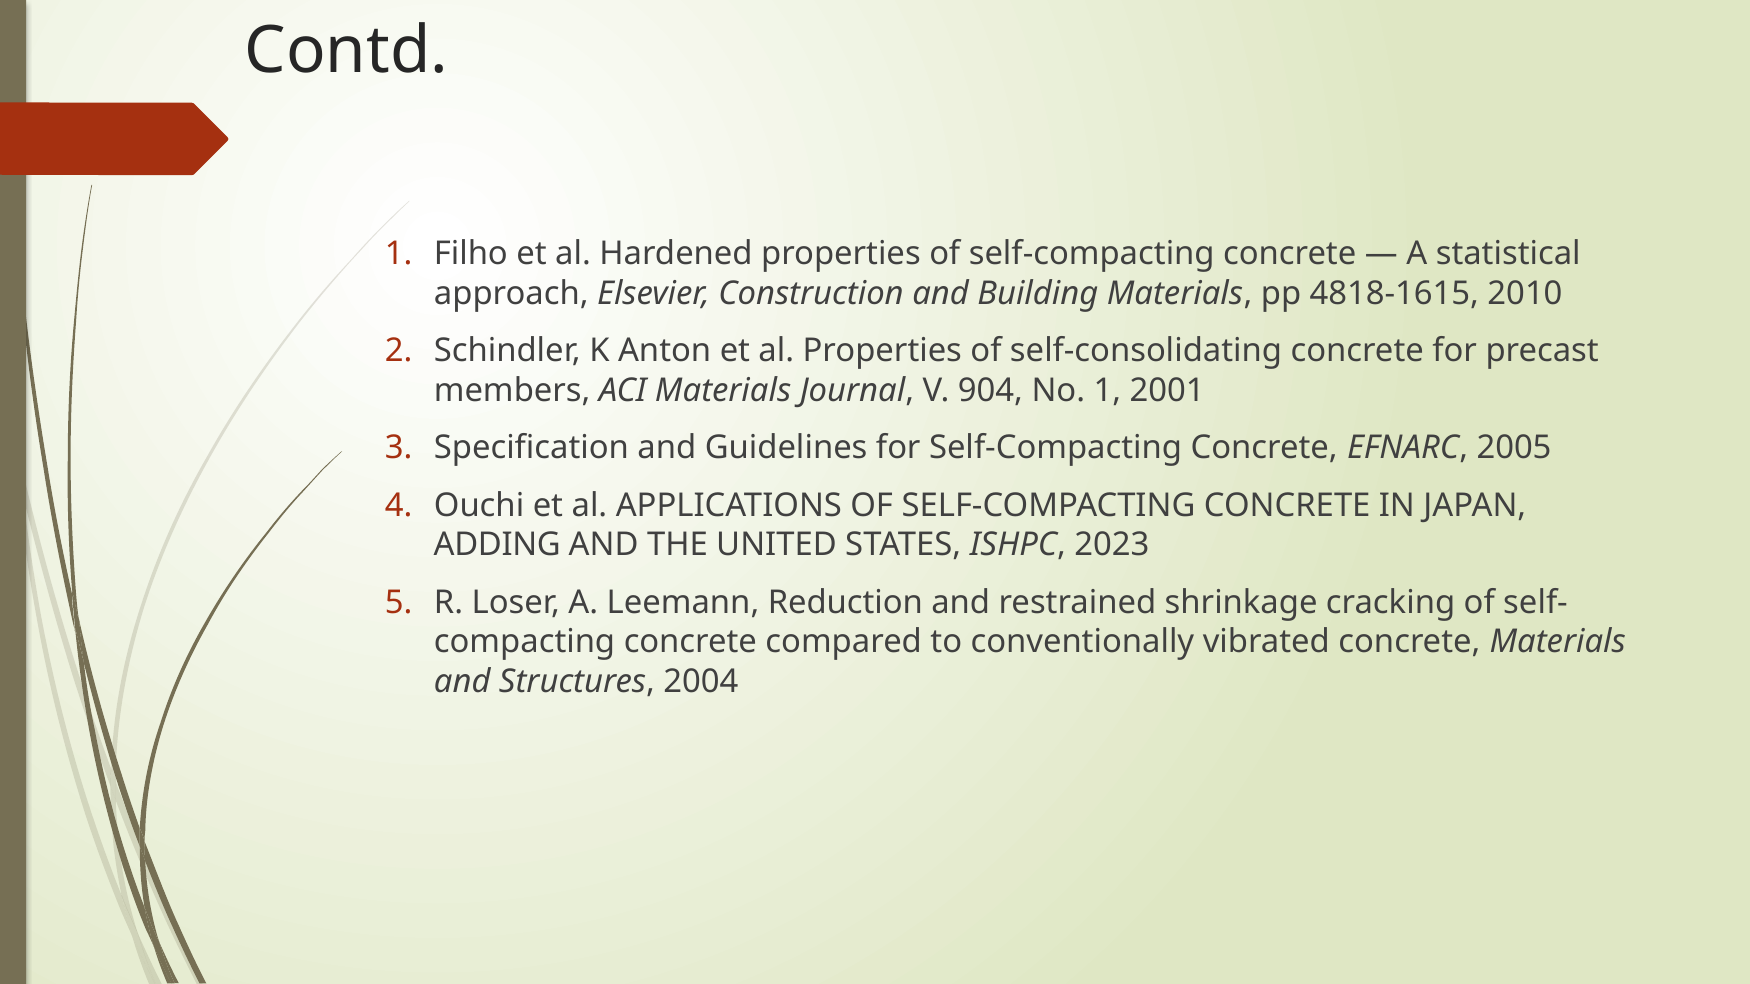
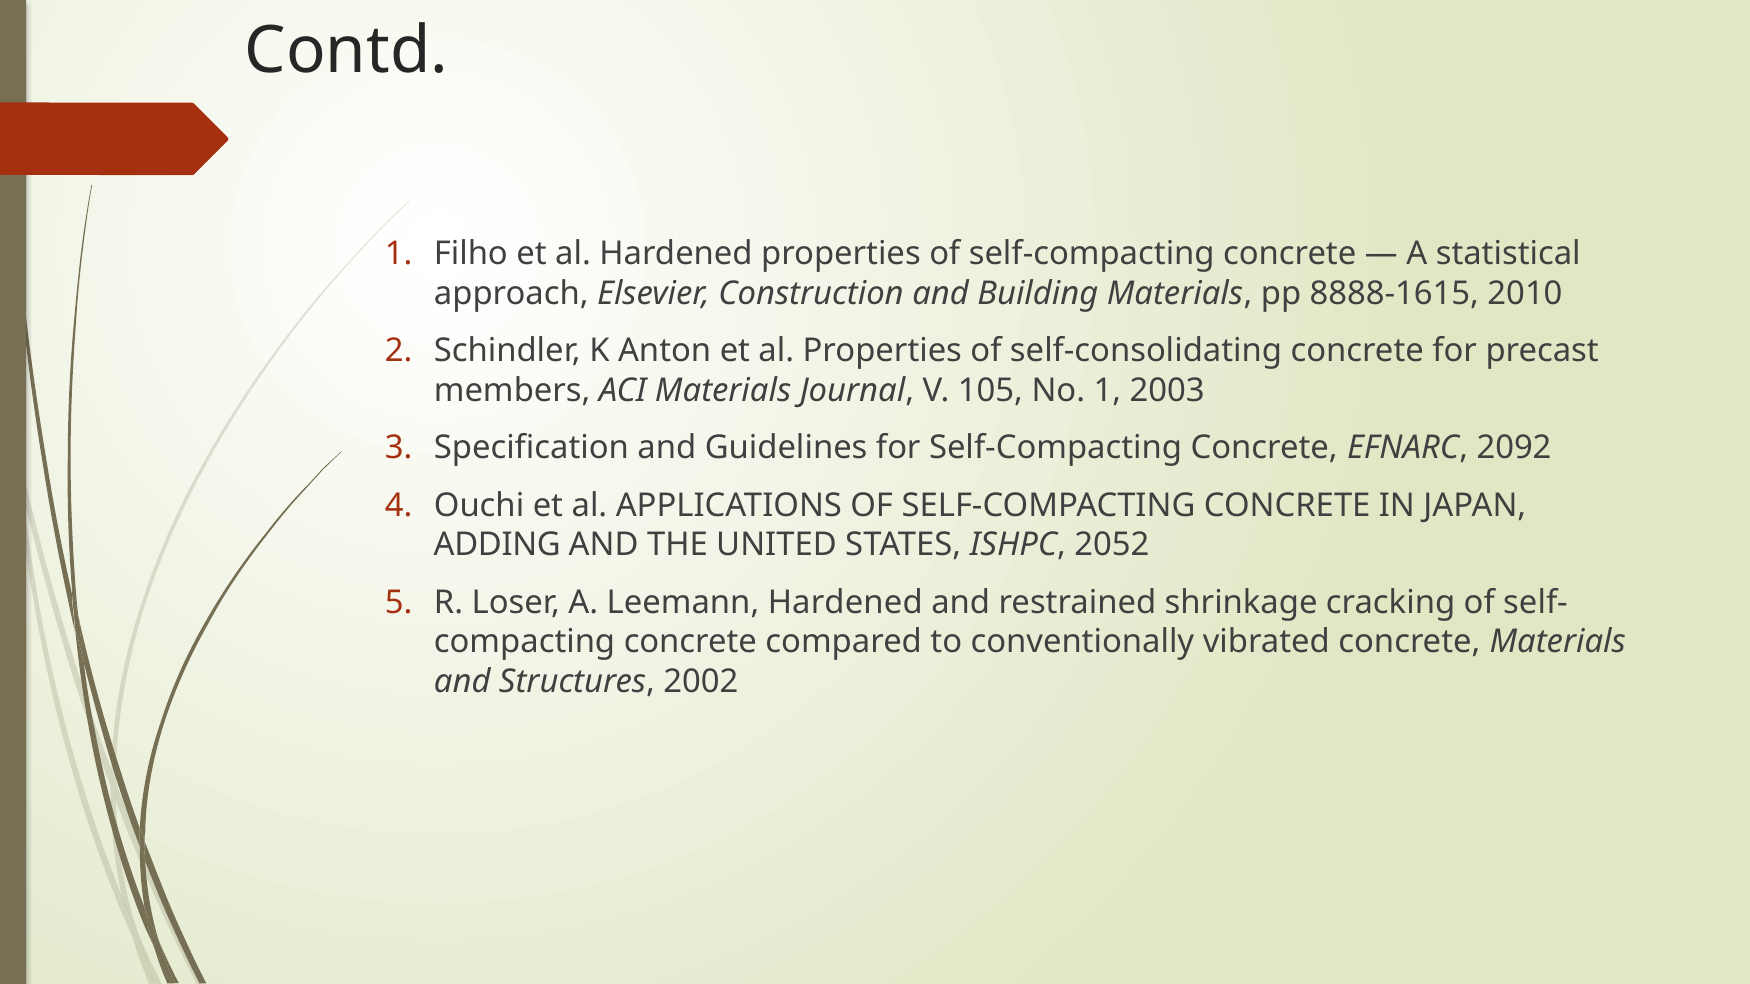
4818-1615: 4818-1615 -> 8888-1615
904: 904 -> 105
2001: 2001 -> 2003
2005: 2005 -> 2092
2023: 2023 -> 2052
Leemann Reduction: Reduction -> Hardened
2004: 2004 -> 2002
